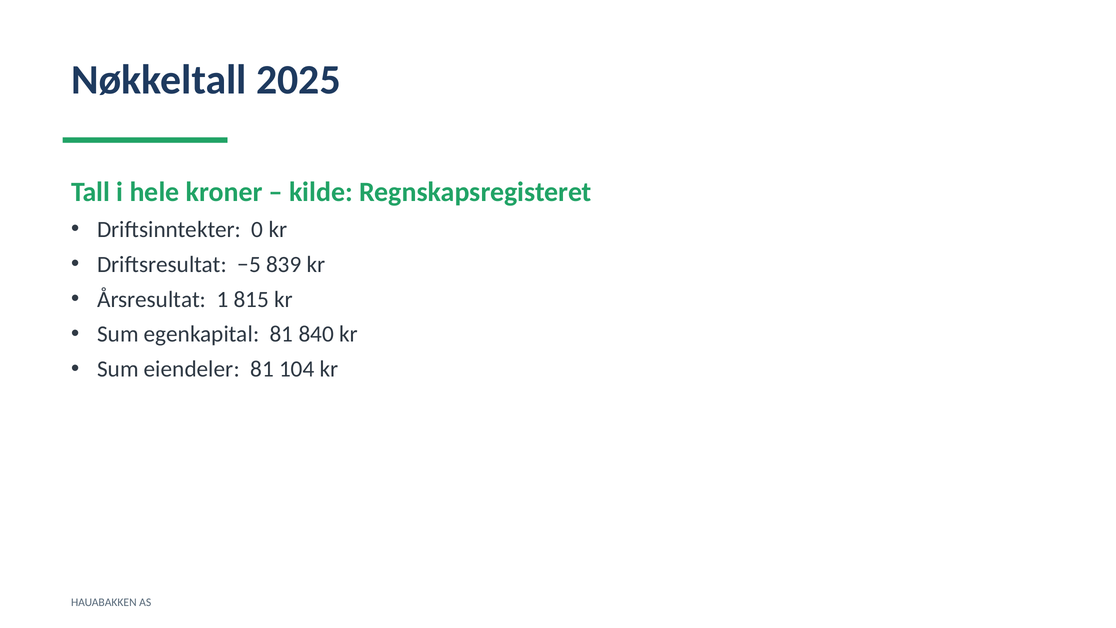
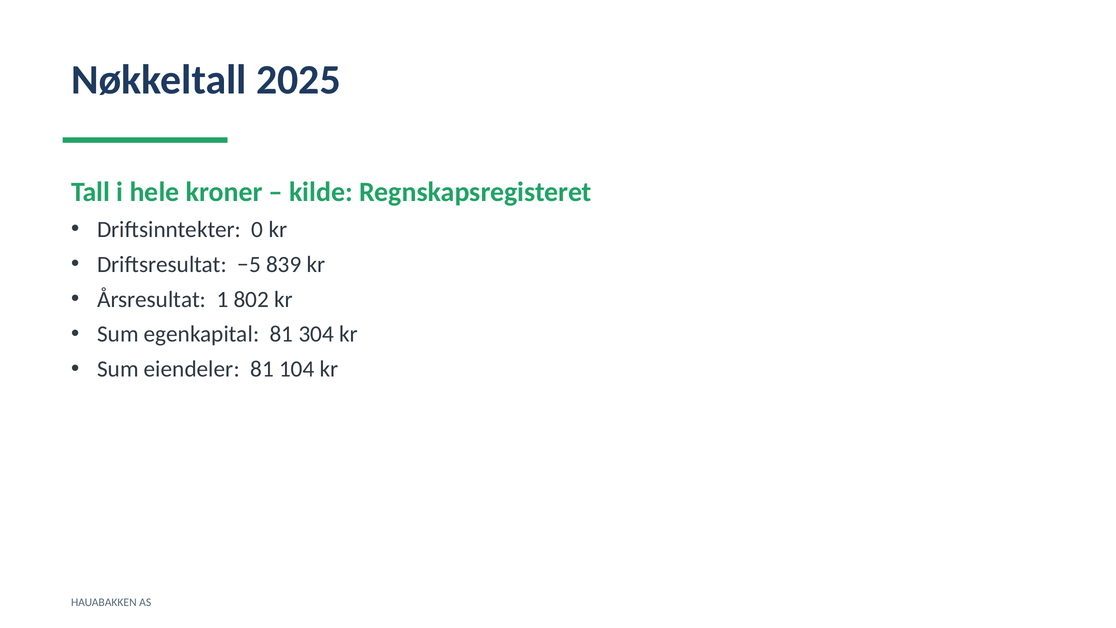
815: 815 -> 802
840: 840 -> 304
